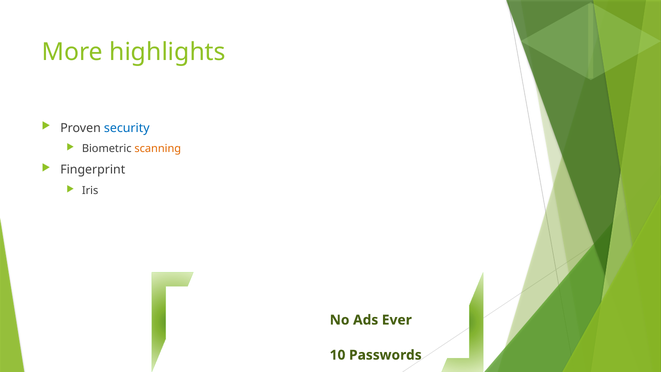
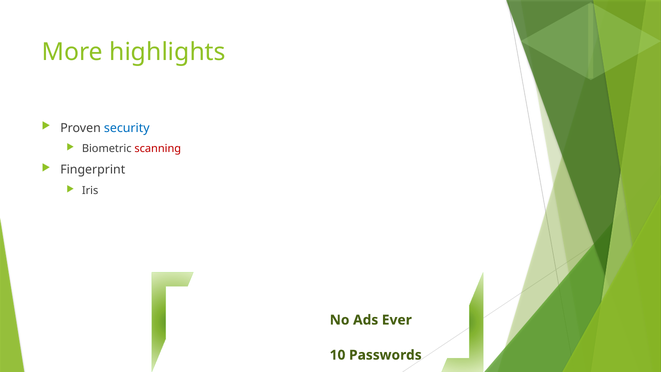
scanning colour: orange -> red
